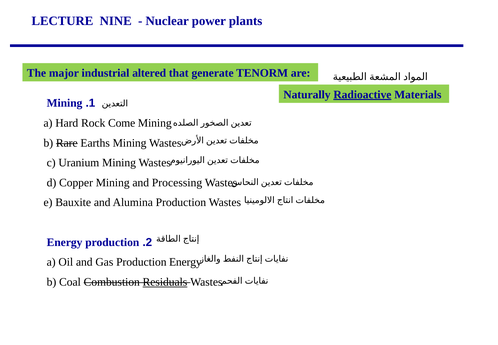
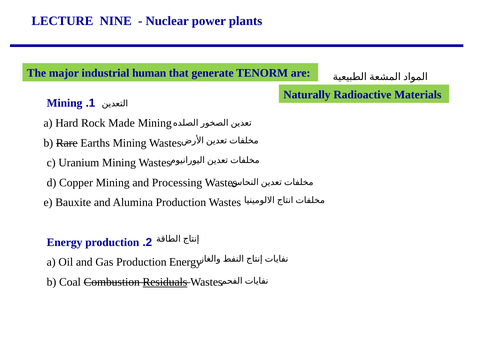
altered: altered -> human
Radioactive underline: present -> none
Come: Come -> Made
